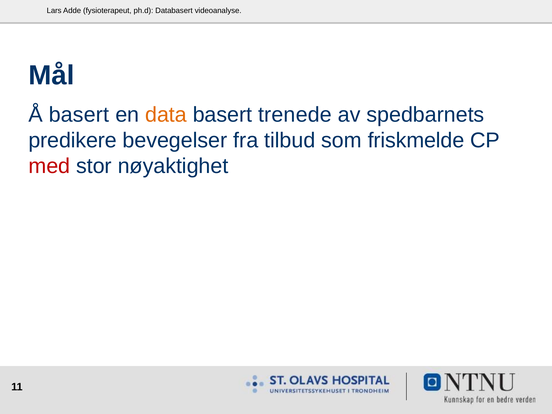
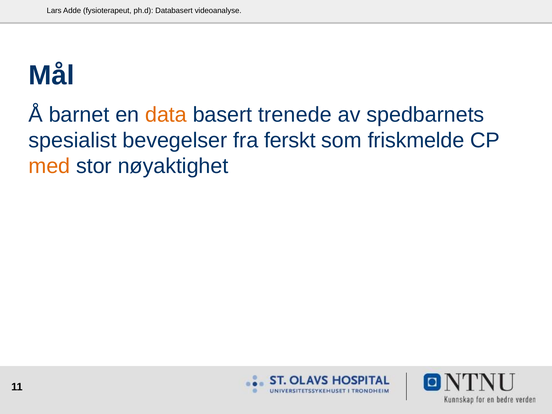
Å basert: basert -> barnet
predikere: predikere -> spesialist
tilbud: tilbud -> ferskt
med colour: red -> orange
